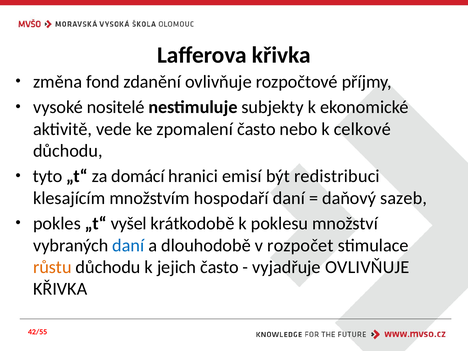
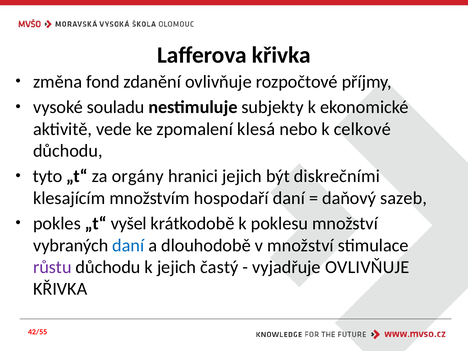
nositelé: nositelé -> souladu
zpomalení často: často -> klesá
domácí: domácí -> orgány
hranici emisí: emisí -> jejich
redistribuci: redistribuci -> diskrečními
v rozpočet: rozpočet -> množství
růstu colour: orange -> purple
jejich často: často -> častý
